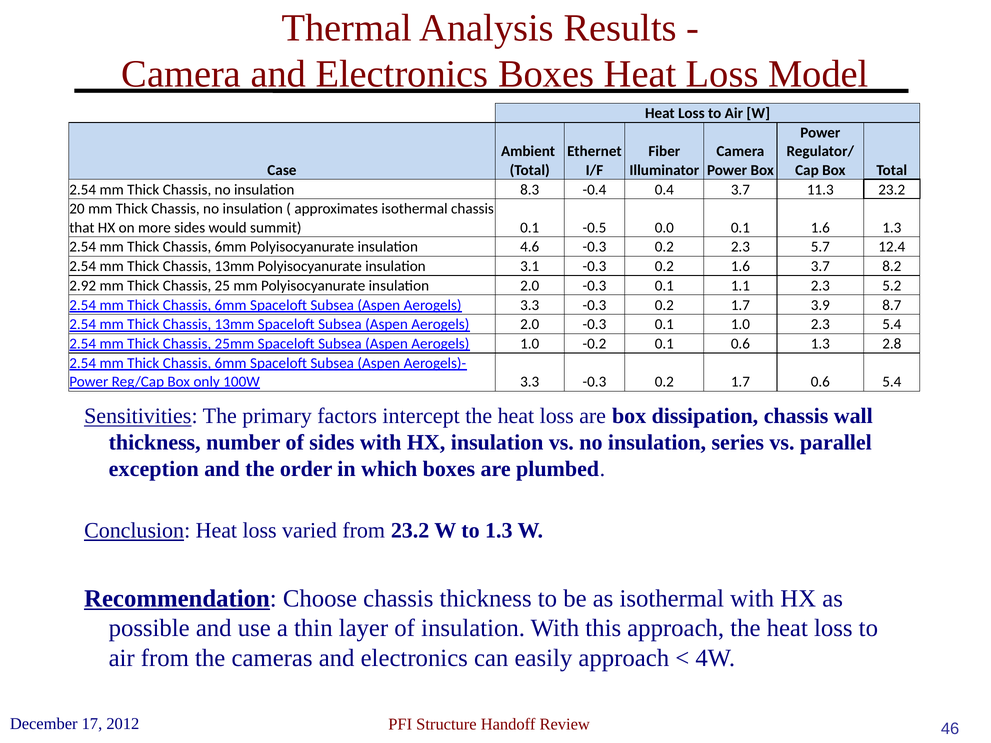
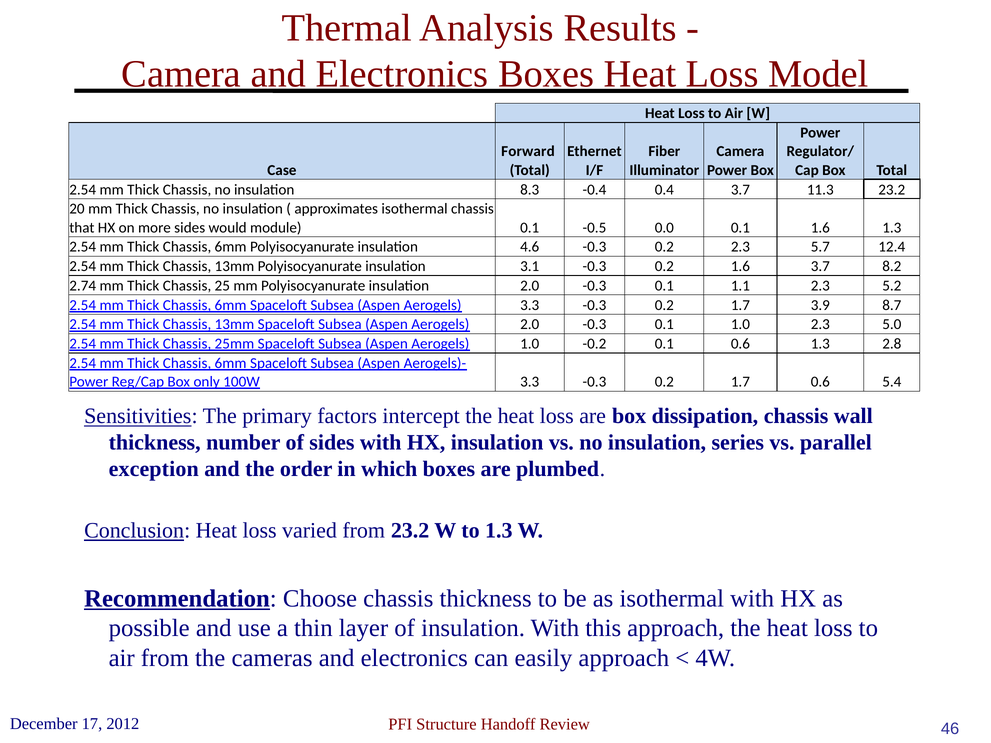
Ambient: Ambient -> Forward
summit: summit -> module
2.92: 2.92 -> 2.74
2.3 5.4: 5.4 -> 5.0
